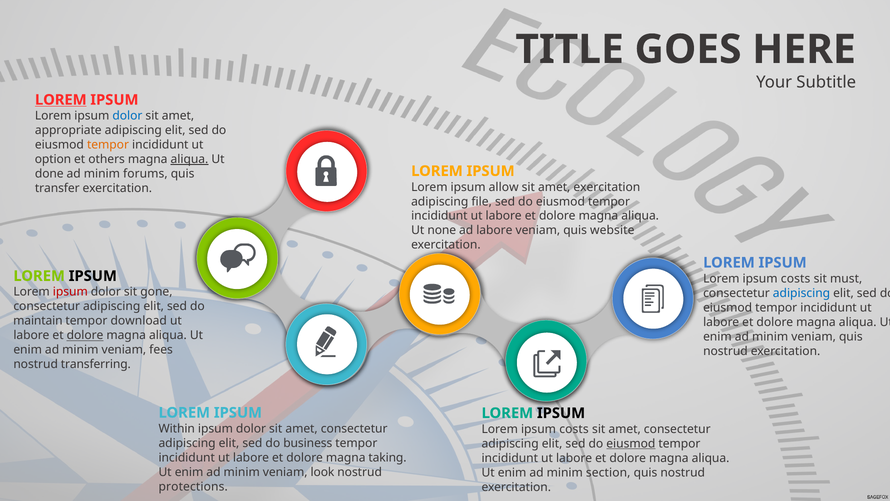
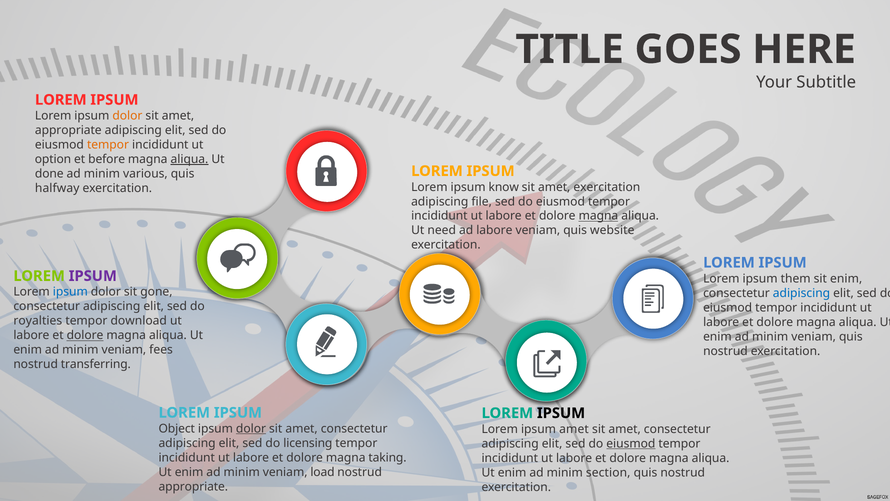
LOREM at (61, 100) underline: present -> none
dolor at (127, 116) colour: blue -> orange
others: others -> before
forums: forums -> various
allow: allow -> know
transfer: transfer -> halfway
magna at (598, 216) underline: none -> present
none: none -> need
IPSUM at (93, 276) colour: black -> purple
costs at (796, 278): costs -> them
sit must: must -> enim
ipsum at (70, 292) colour: red -> blue
maintain: maintain -> royalties
Within: Within -> Object
dolor at (251, 428) underline: none -> present
costs at (574, 429): costs -> amet
business: business -> licensing
look: look -> load
protections at (193, 486): protections -> appropriate
